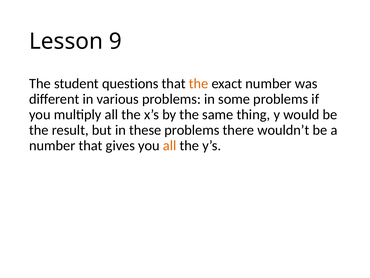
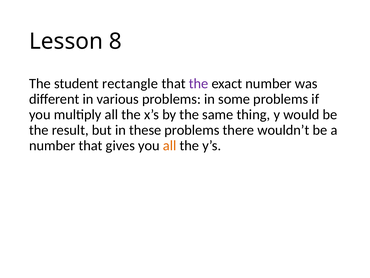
9: 9 -> 8
questions: questions -> rectangle
the at (199, 83) colour: orange -> purple
